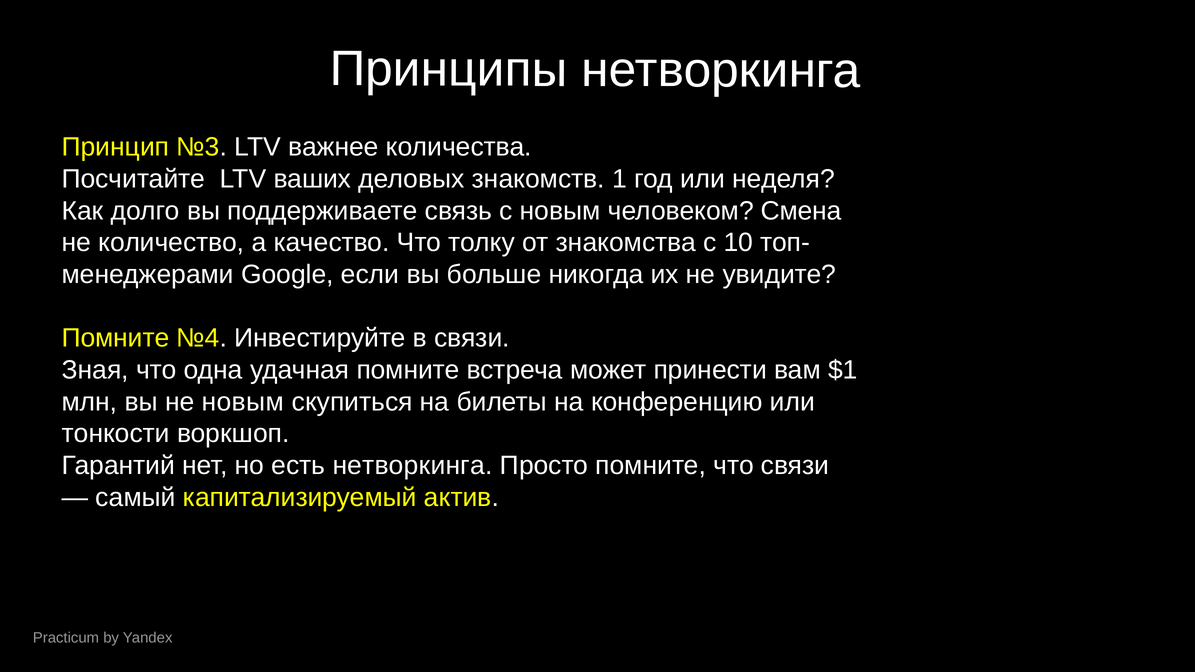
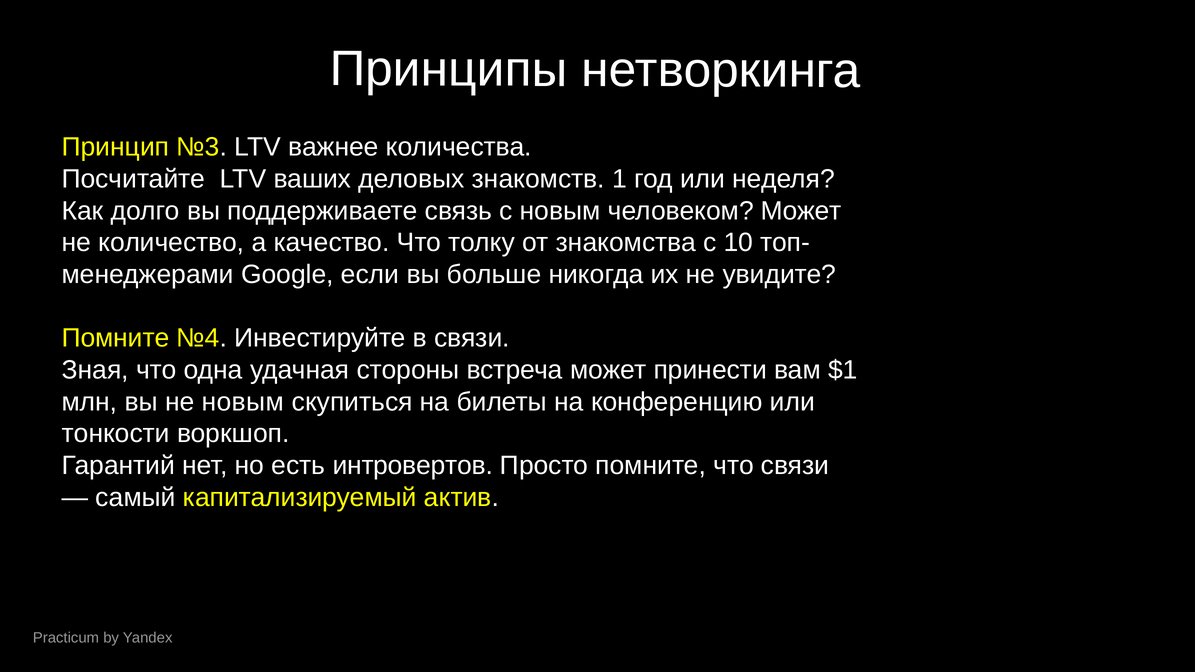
человеком Смена: Смена -> Может
удачная помните: помните -> стороны
есть нетворкинга: нетворкинга -> интровертов
